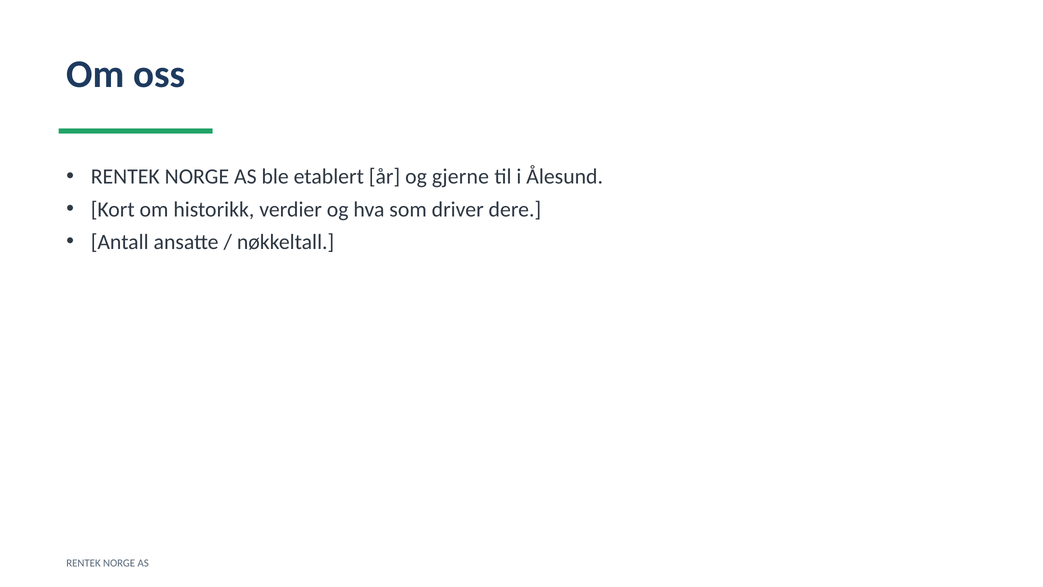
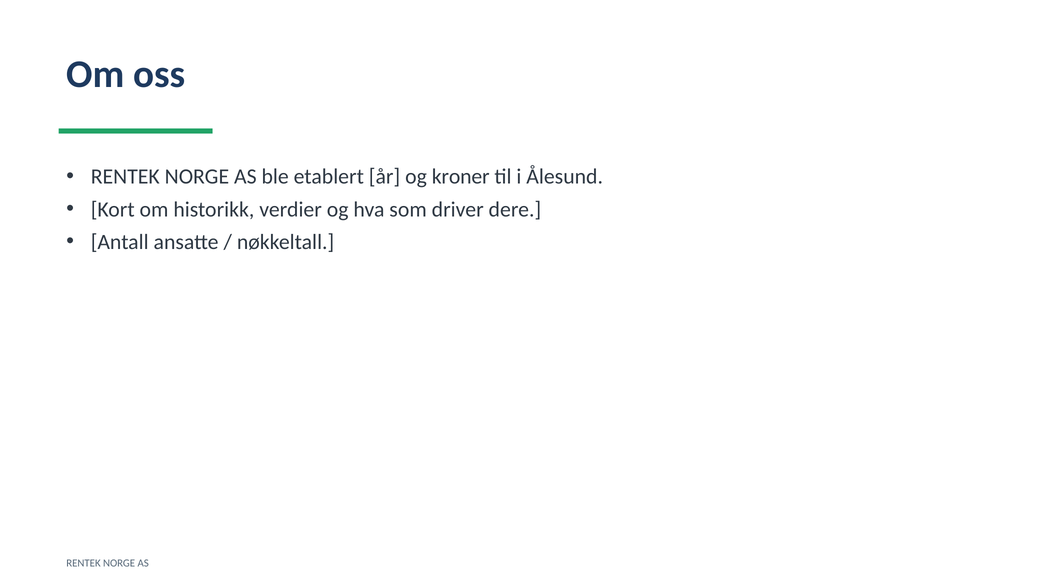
gjerne: gjerne -> kroner
